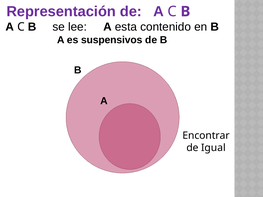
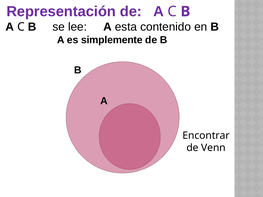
suspensivos: suspensivos -> simplemente
Igual: Igual -> Venn
